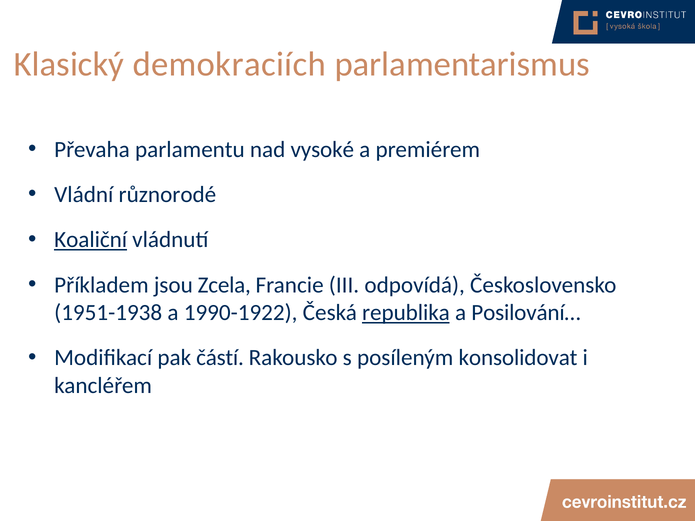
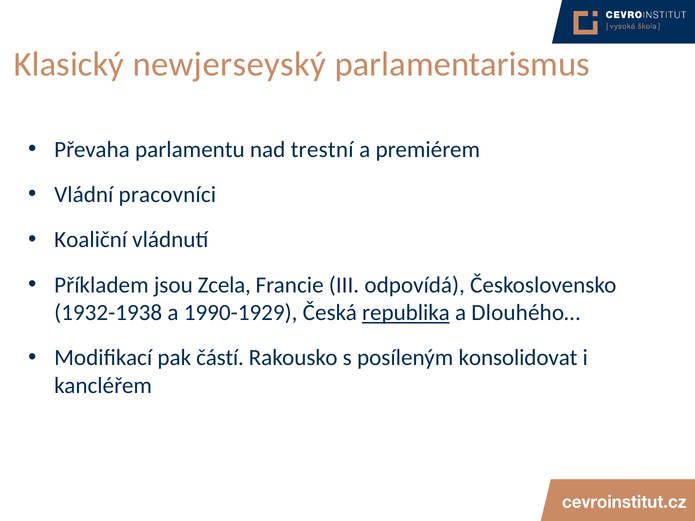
demokraciích: demokraciích -> newjerseyský
vysoké: vysoké -> trestní
různorodé: různorodé -> pracovníci
Koaliční underline: present -> none
1951-1938: 1951-1938 -> 1932-1938
1990-1922: 1990-1922 -> 1990-1929
Posilování…: Posilování… -> Dlouhého…
